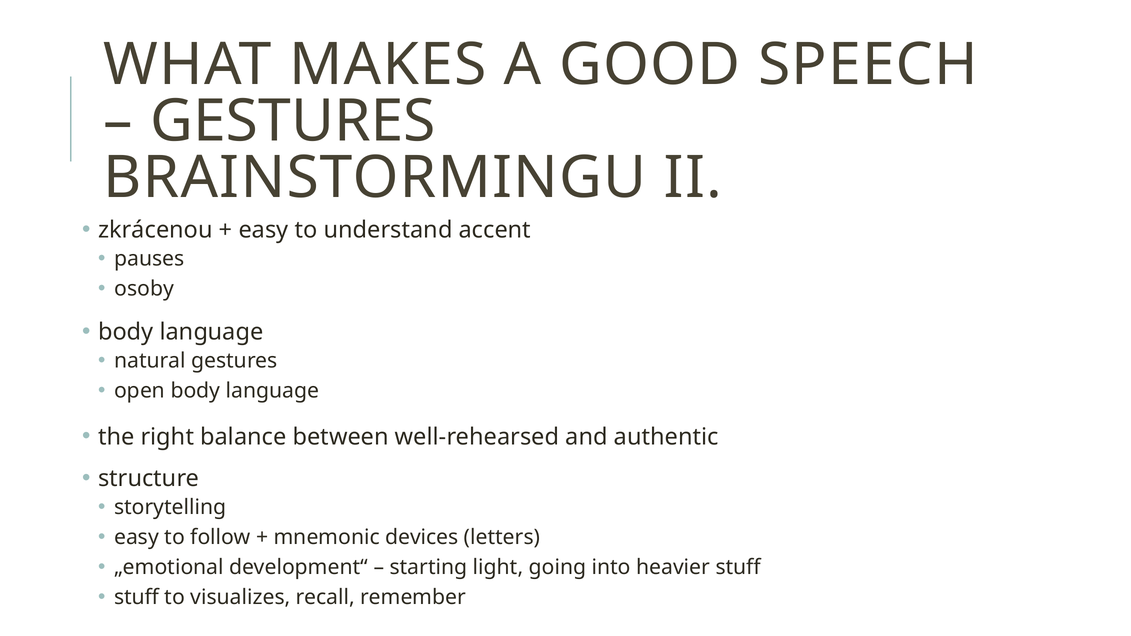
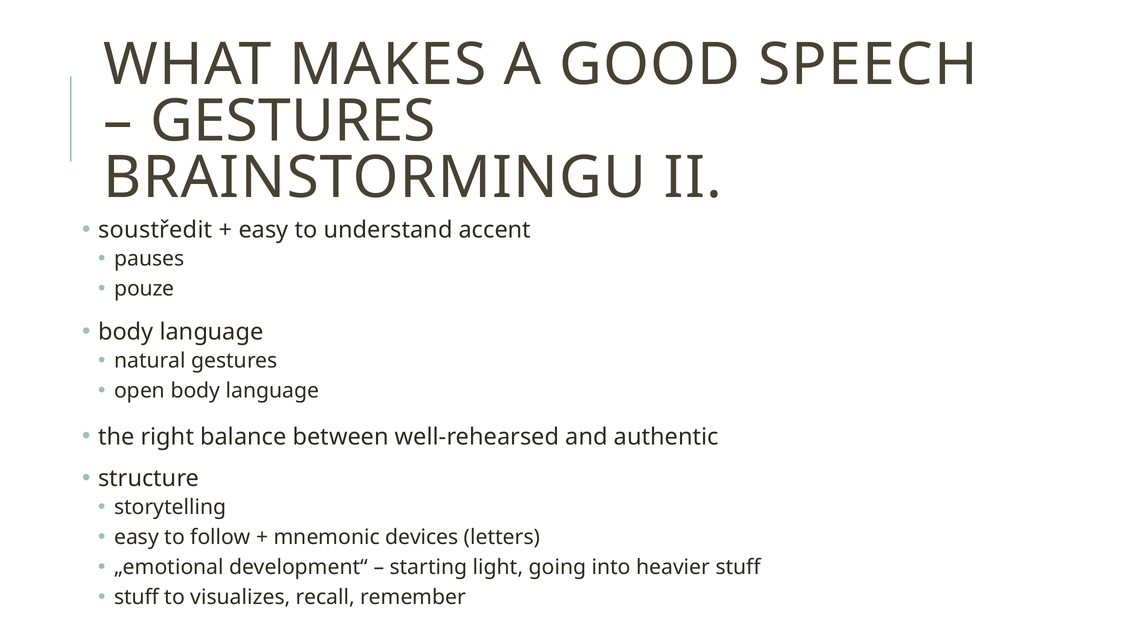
zkrácenou: zkrácenou -> soustředit
osoby: osoby -> pouze
